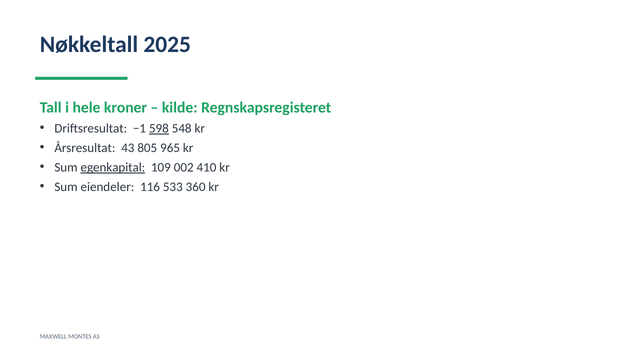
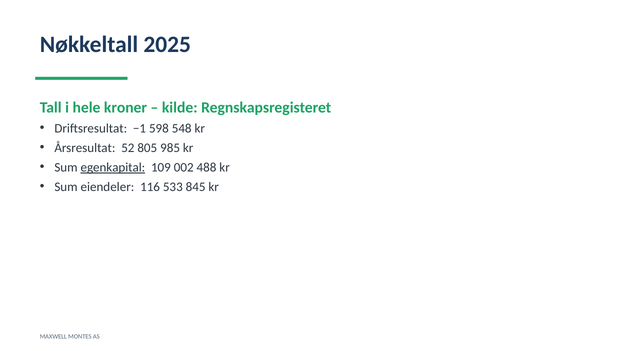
598 underline: present -> none
43: 43 -> 52
965: 965 -> 985
410: 410 -> 488
360: 360 -> 845
